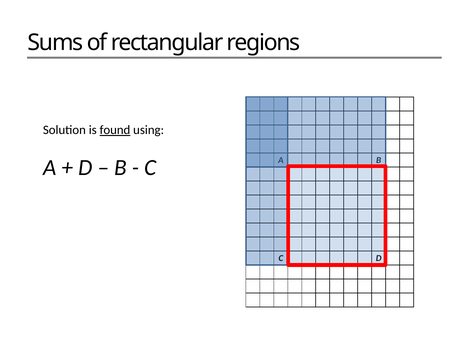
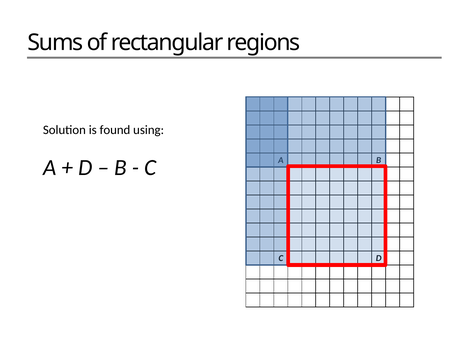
found underline: present -> none
